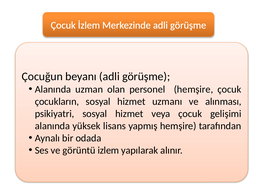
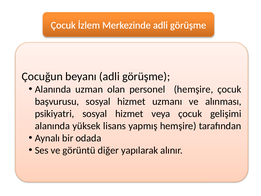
çocukların: çocukların -> başvurusu
izlem: izlem -> diğer
